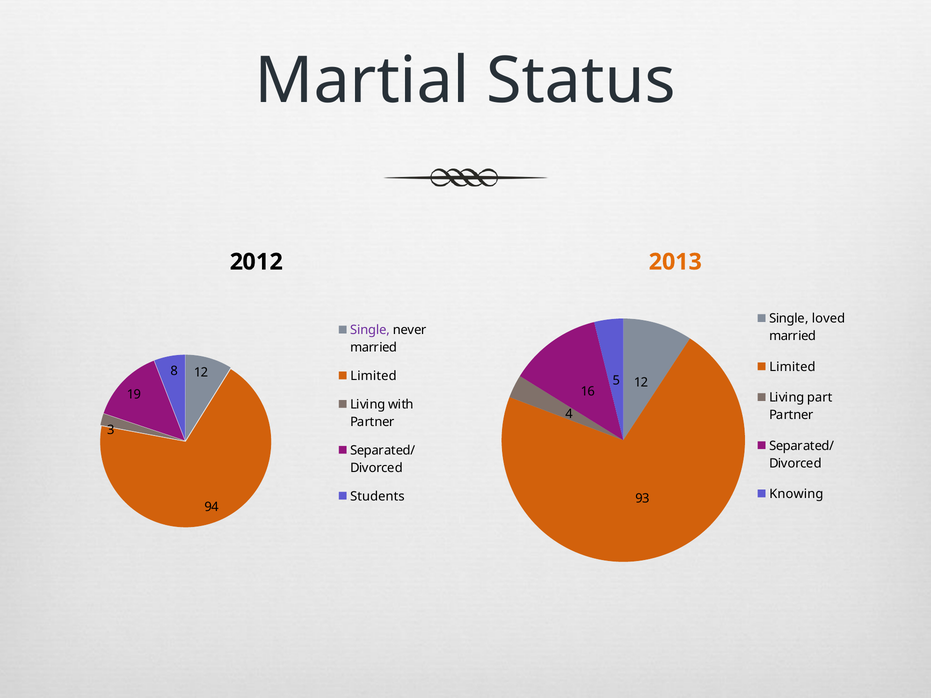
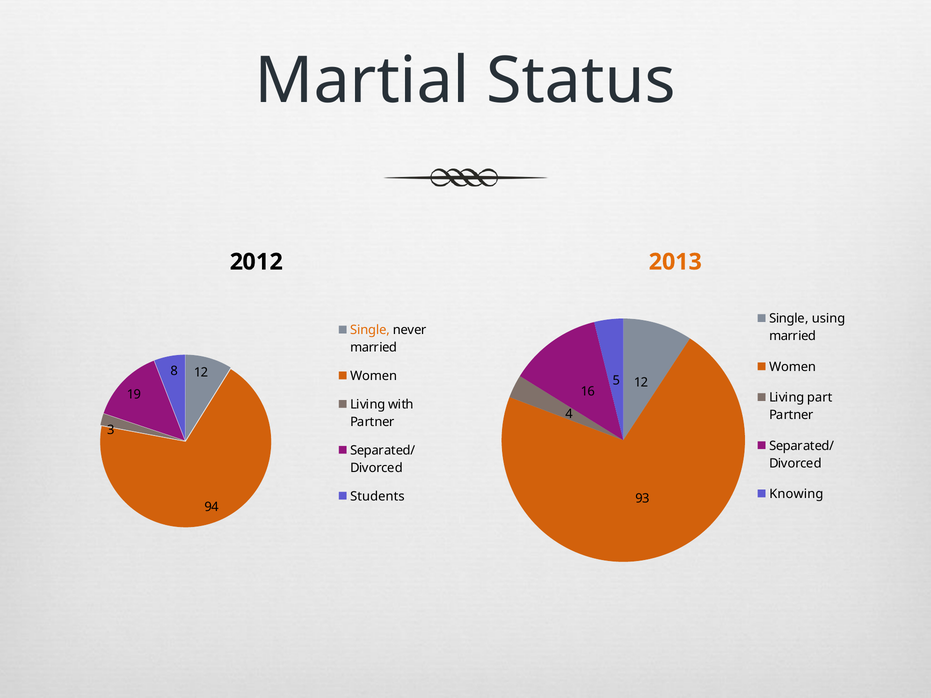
loved: loved -> using
Single at (370, 330) colour: purple -> orange
Limited at (792, 367): Limited -> Women
Limited at (373, 376): Limited -> Women
